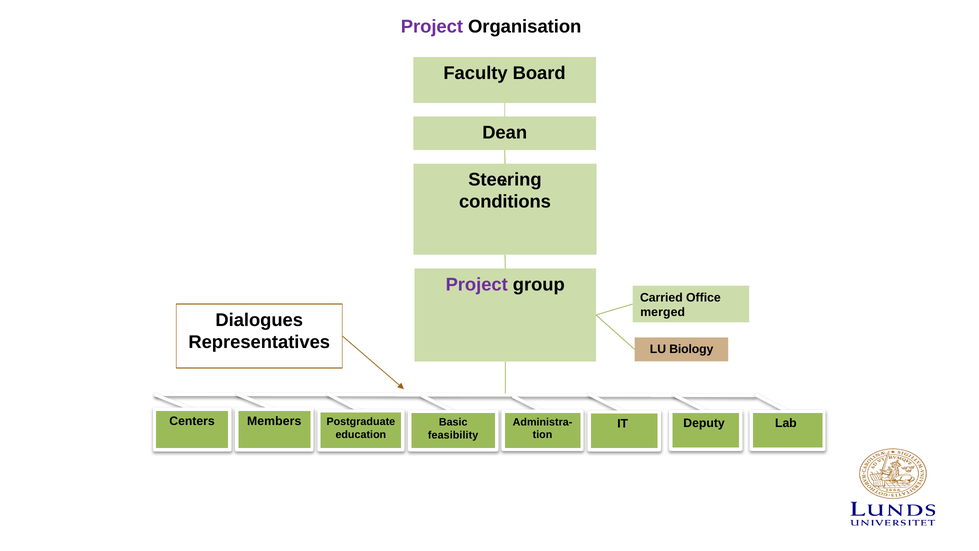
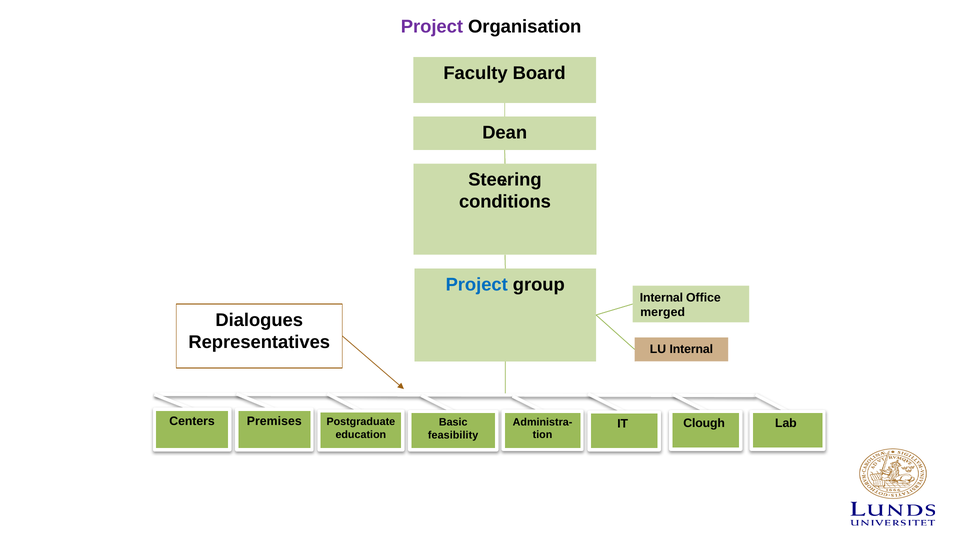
Project at (477, 284) colour: purple -> blue
Carried at (661, 297): Carried -> Internal
LU Biology: Biology -> Internal
Members: Members -> Premises
Deputy: Deputy -> Clough
